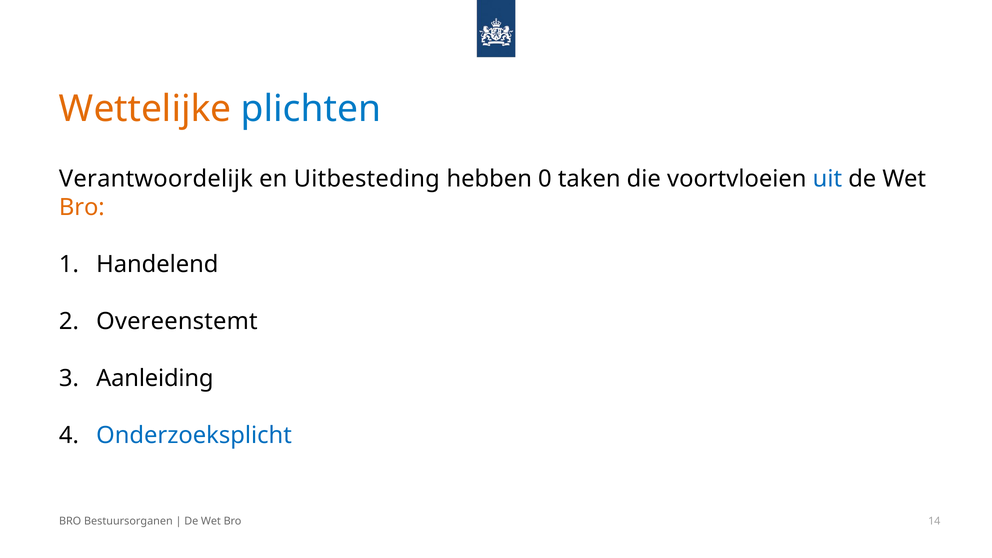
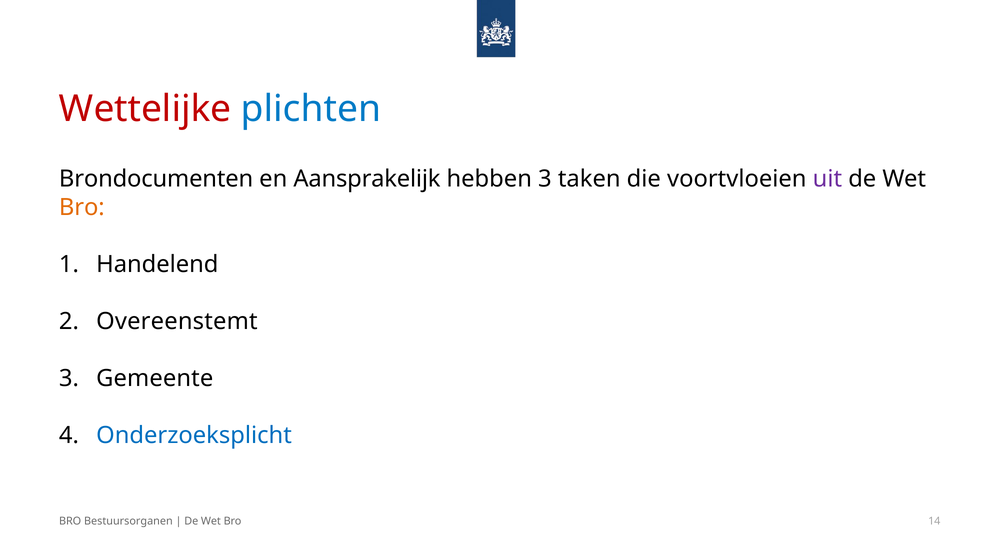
Wettelijke colour: orange -> red
Verantwoordelijk: Verantwoordelijk -> Brondocumenten
Uitbesteding: Uitbesteding -> Aansprakelijk
hebben 0: 0 -> 3
uit colour: blue -> purple
Aanleiding: Aanleiding -> Gemeente
